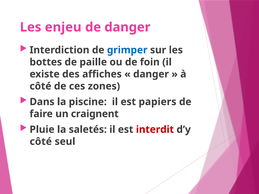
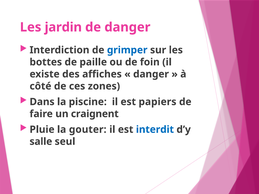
enjeu: enjeu -> jardin
saletés: saletés -> gouter
interdit colour: red -> blue
côté at (41, 142): côté -> salle
